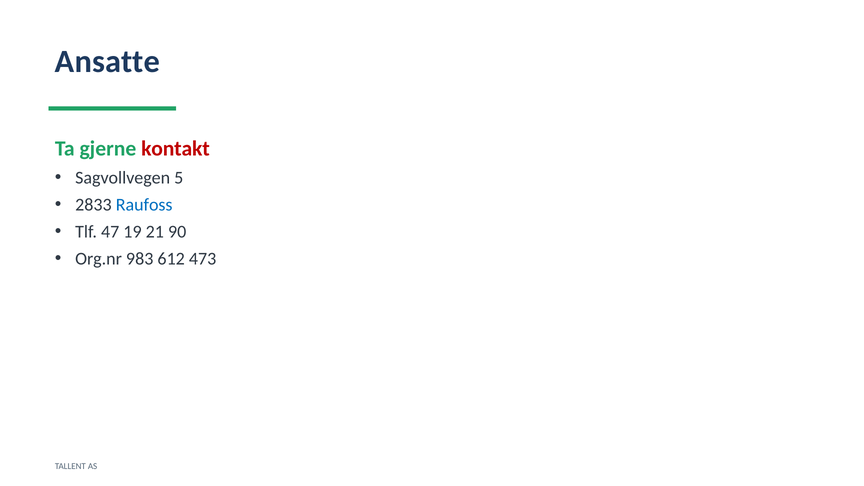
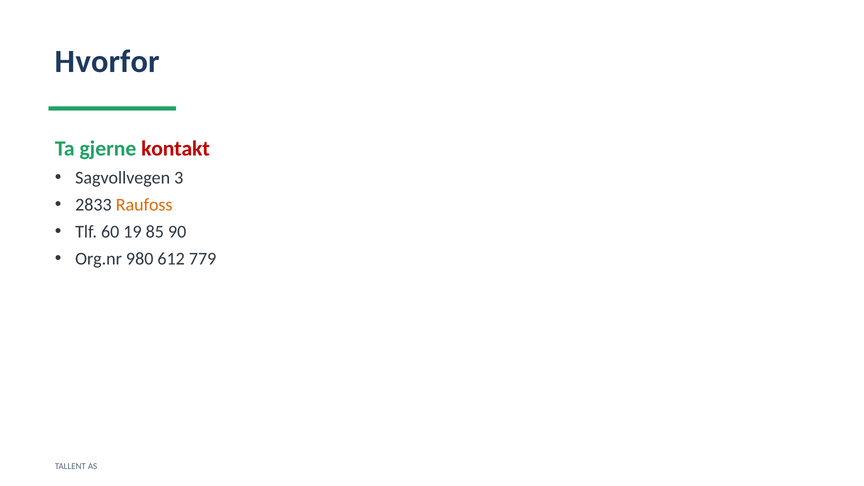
Ansatte: Ansatte -> Hvorfor
5: 5 -> 3
Raufoss colour: blue -> orange
47: 47 -> 60
21: 21 -> 85
983: 983 -> 980
473: 473 -> 779
